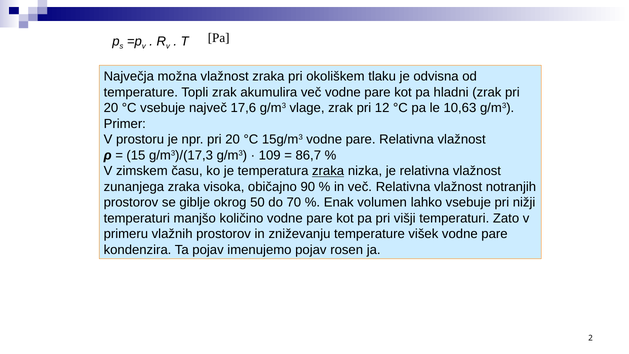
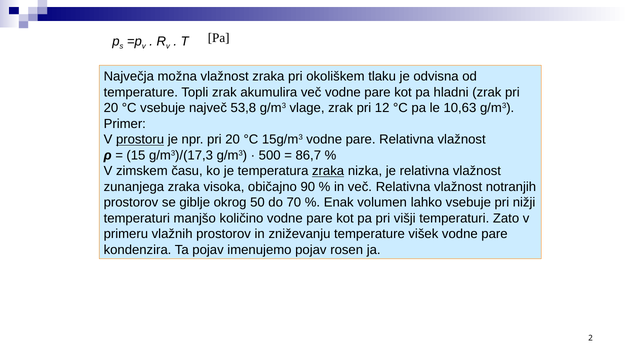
17,6: 17,6 -> 53,8
prostoru underline: none -> present
109: 109 -> 500
